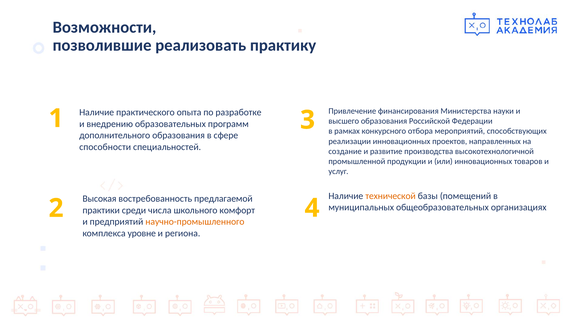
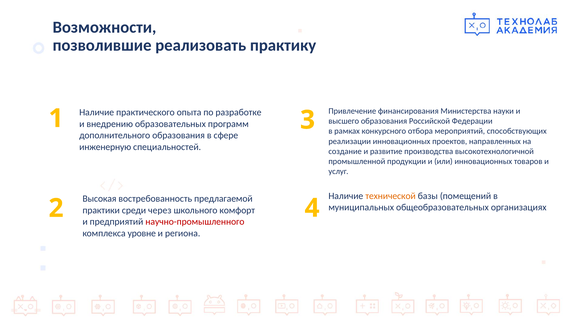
способности: способности -> инженерную
числа: числа -> через
научно-промышленного colour: orange -> red
